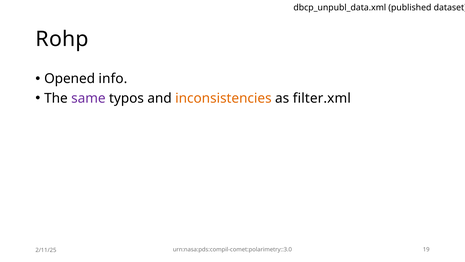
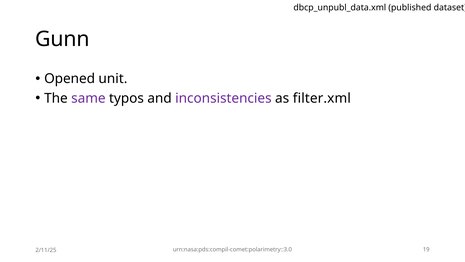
Rohp: Rohp -> Gunn
info: info -> unit
inconsistencies colour: orange -> purple
